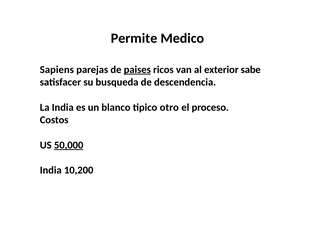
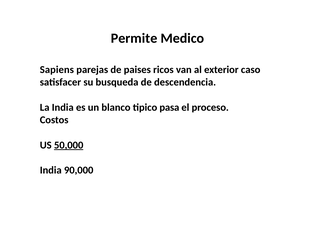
paises underline: present -> none
sabe: sabe -> caso
otro: otro -> pasa
10,200: 10,200 -> 90,000
